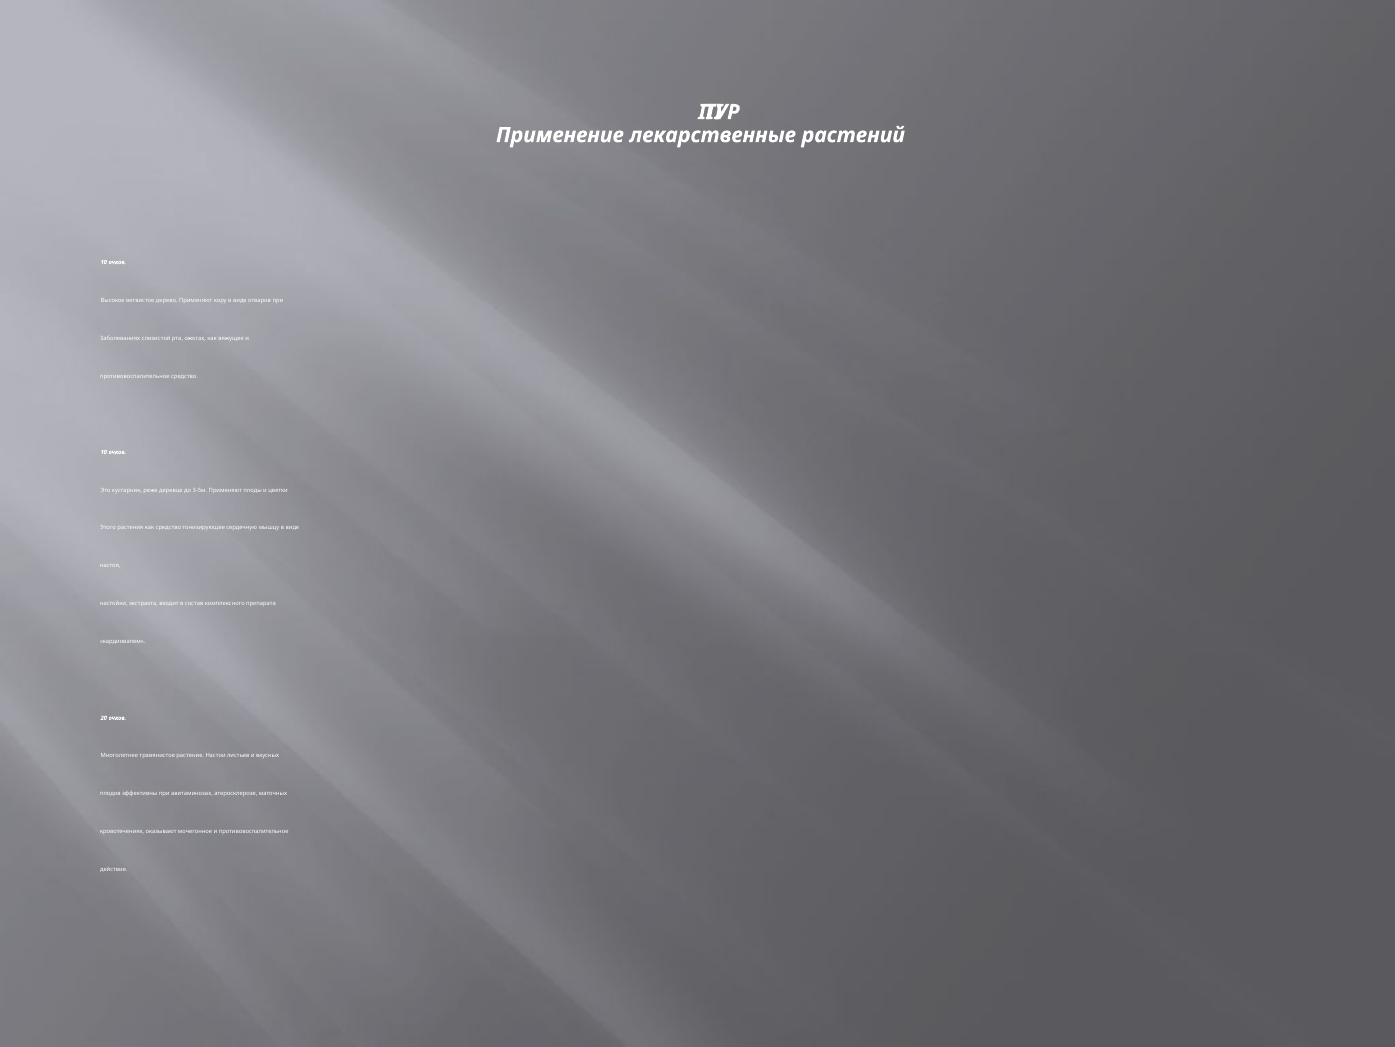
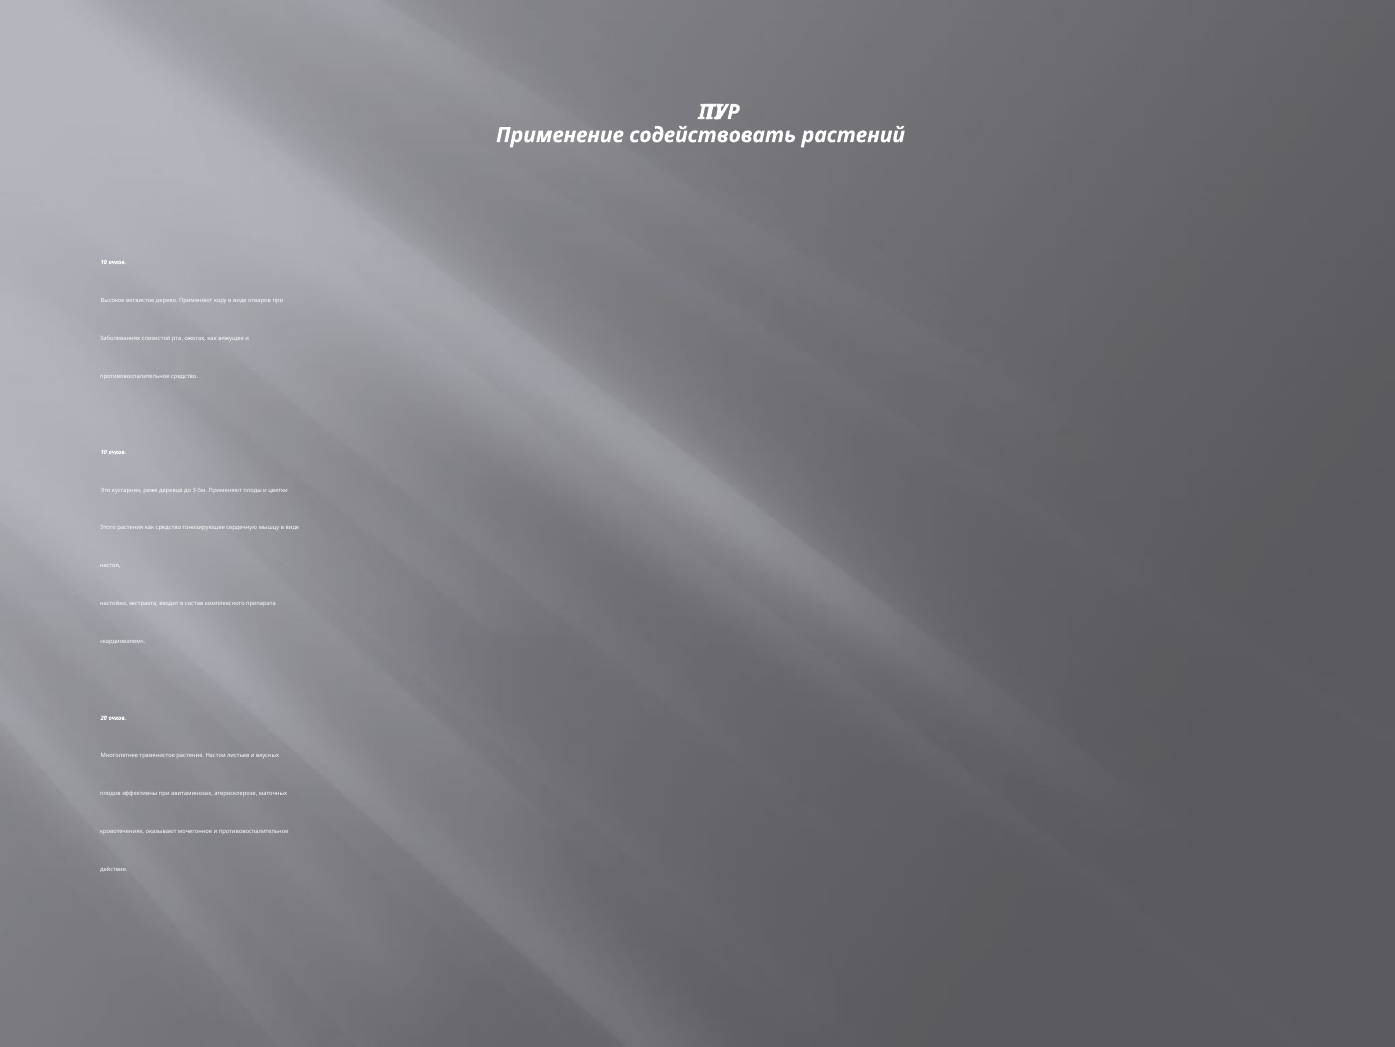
лекарственные: лекарственные -> содействовать
